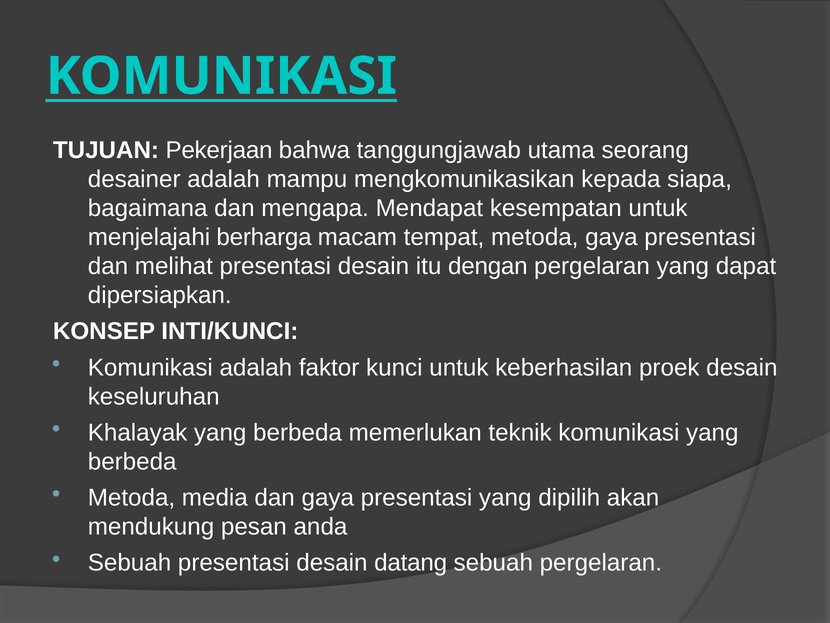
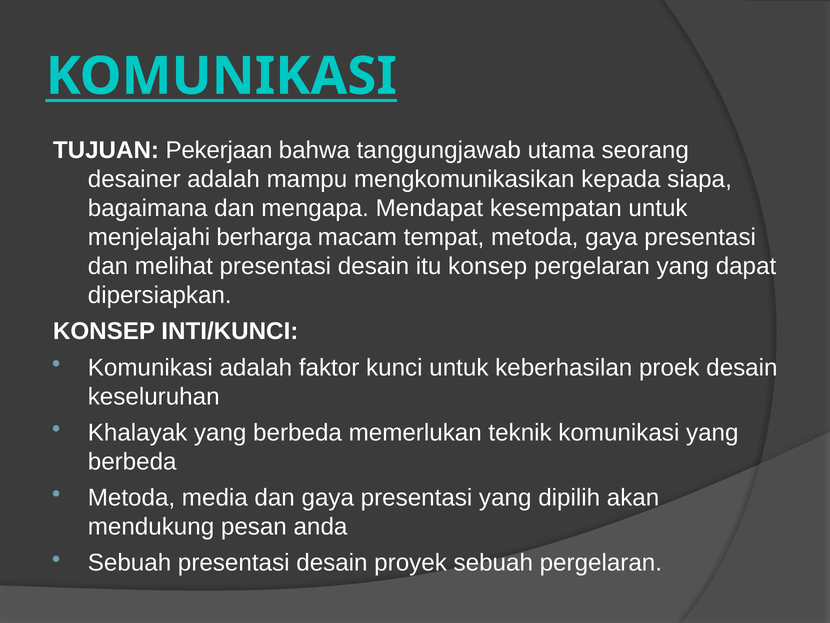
itu dengan: dengan -> konsep
datang: datang -> proyek
